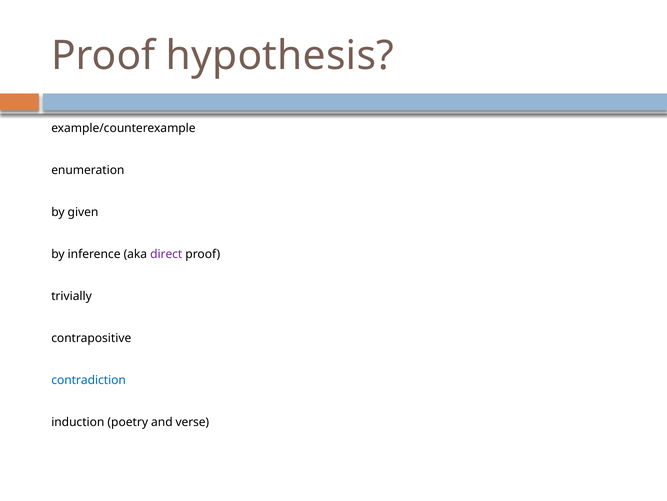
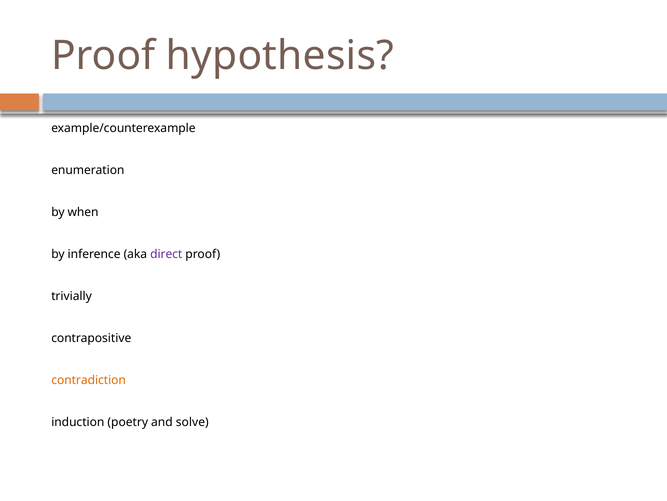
given: given -> when
contradiction colour: blue -> orange
verse: verse -> solve
